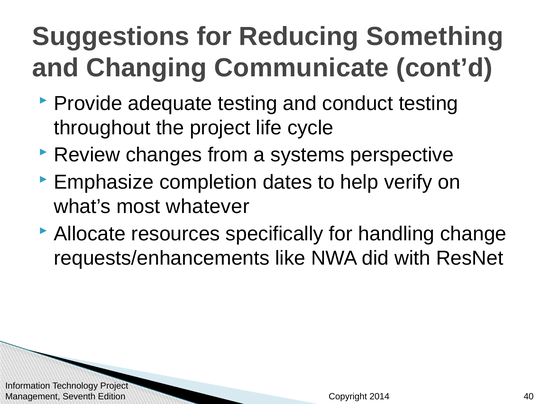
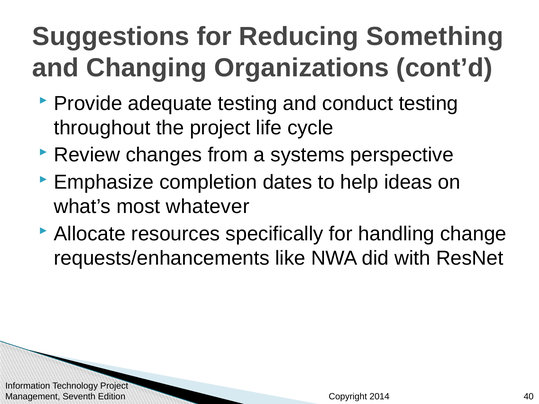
Communicate: Communicate -> Organizations
verify: verify -> ideas
